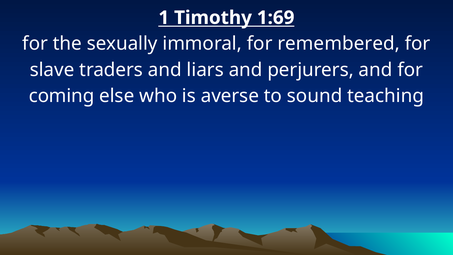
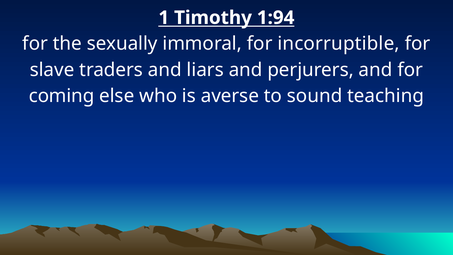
1:69: 1:69 -> 1:94
remembered: remembered -> incorruptible
